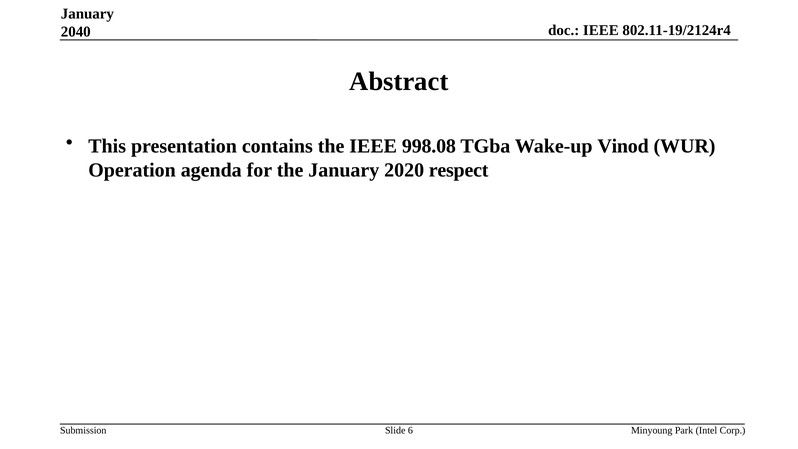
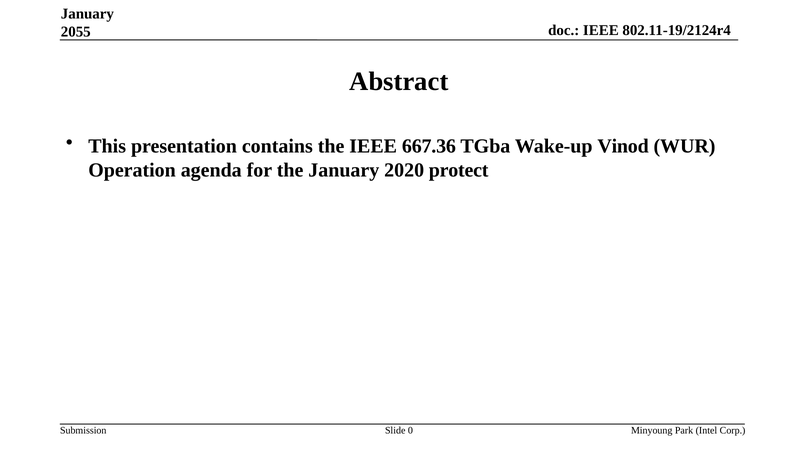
2040: 2040 -> 2055
998.08: 998.08 -> 667.36
respect: respect -> protect
6: 6 -> 0
